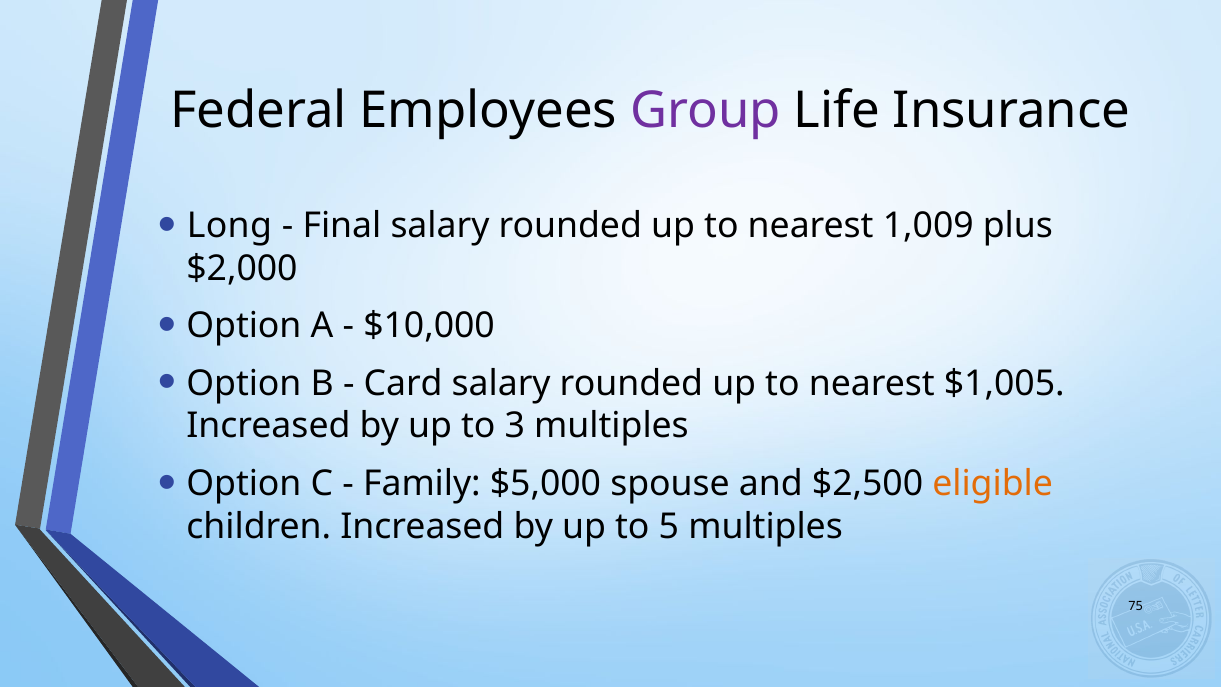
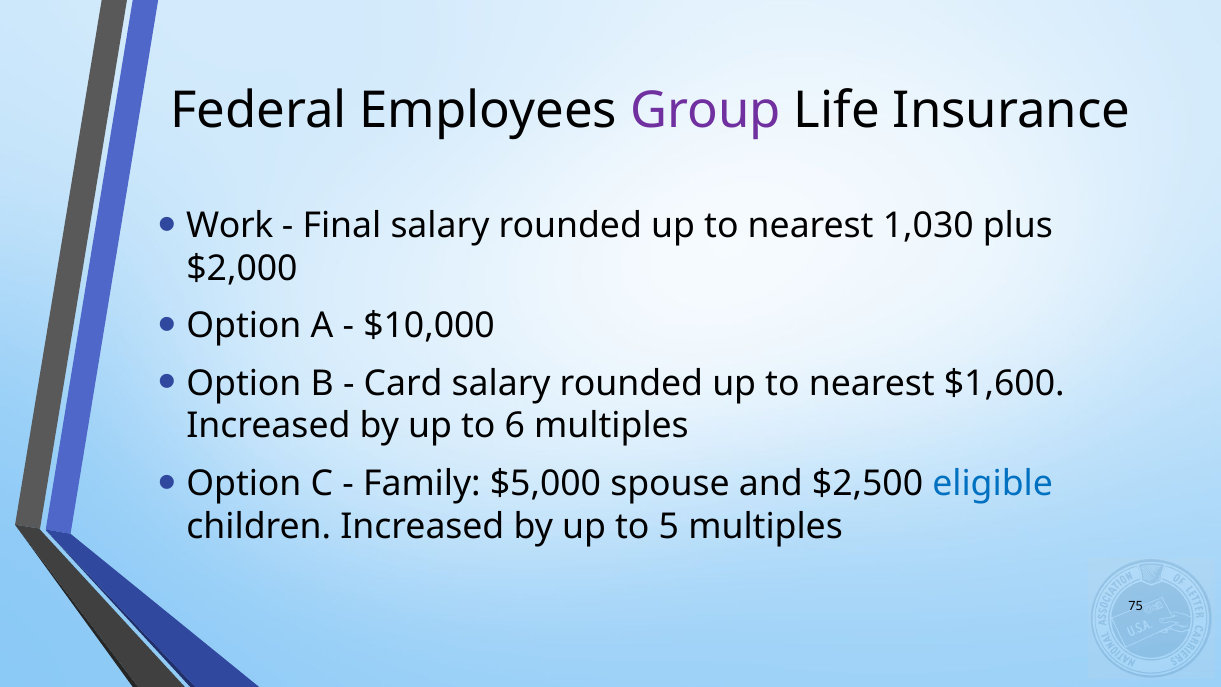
Long: Long -> Work
1,009: 1,009 -> 1,030
$1,005: $1,005 -> $1,600
3: 3 -> 6
eligible colour: orange -> blue
